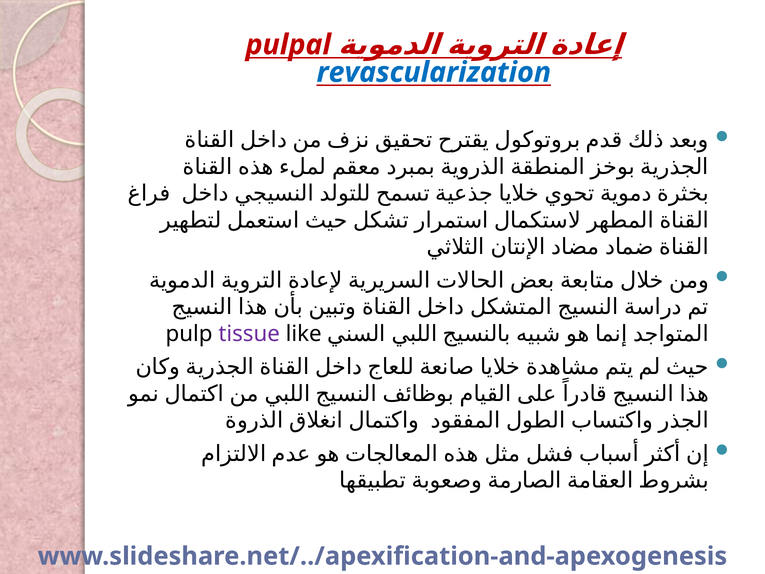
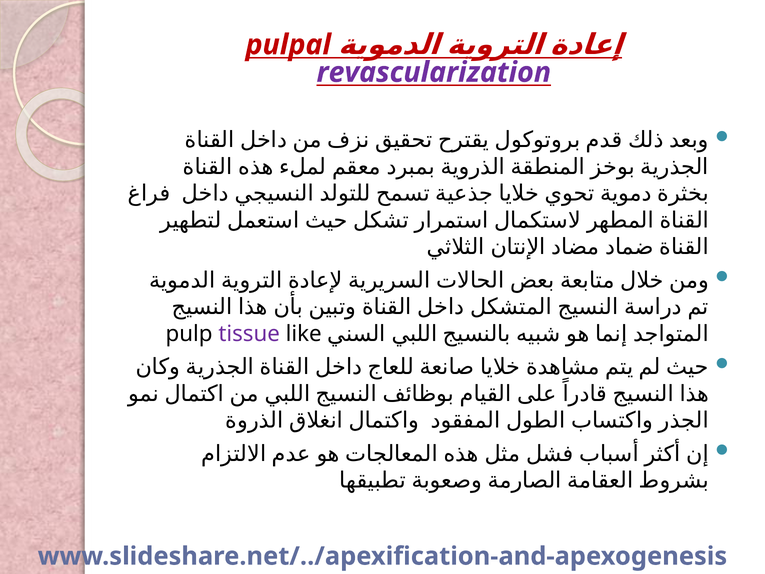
revascularization colour: blue -> purple
